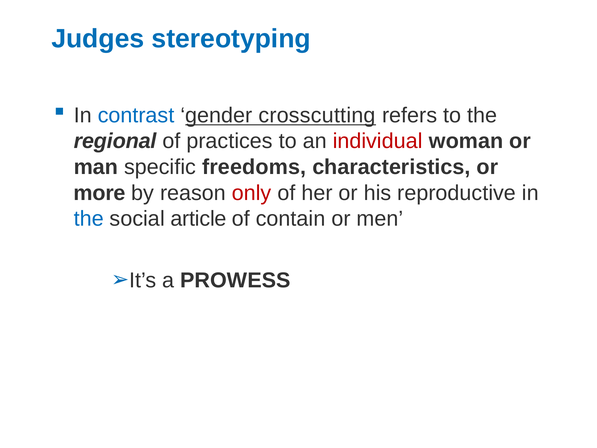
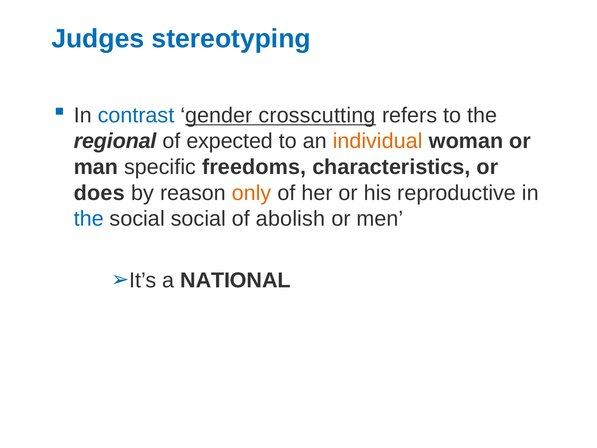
practices: practices -> expected
individual colour: red -> orange
more: more -> does
only colour: red -> orange
social article: article -> social
contain: contain -> abolish
PROWESS: PROWESS -> NATIONAL
